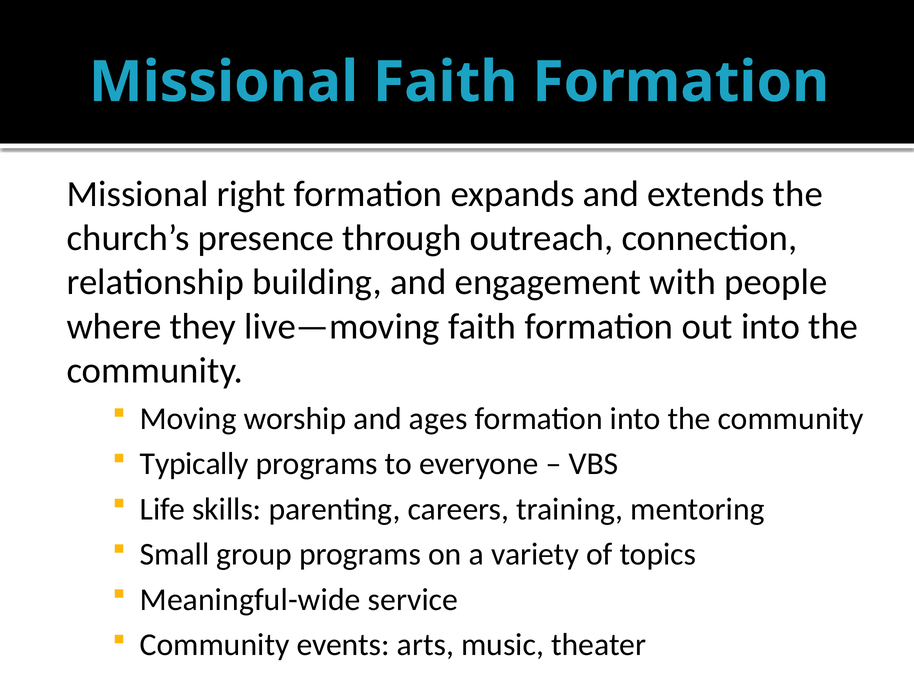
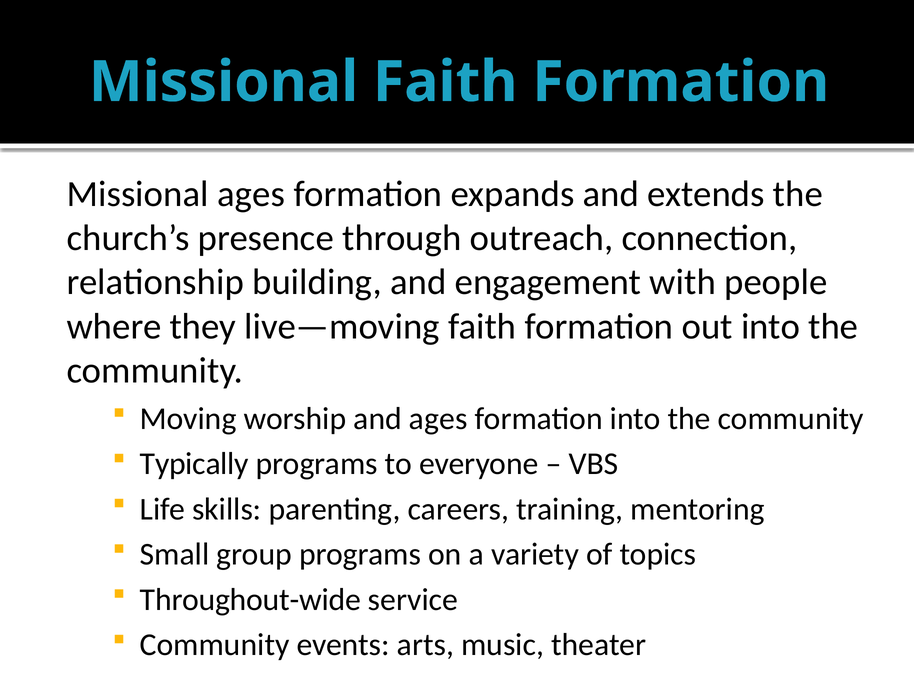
Missional right: right -> ages
Meaningful-wide: Meaningful-wide -> Throughout-wide
